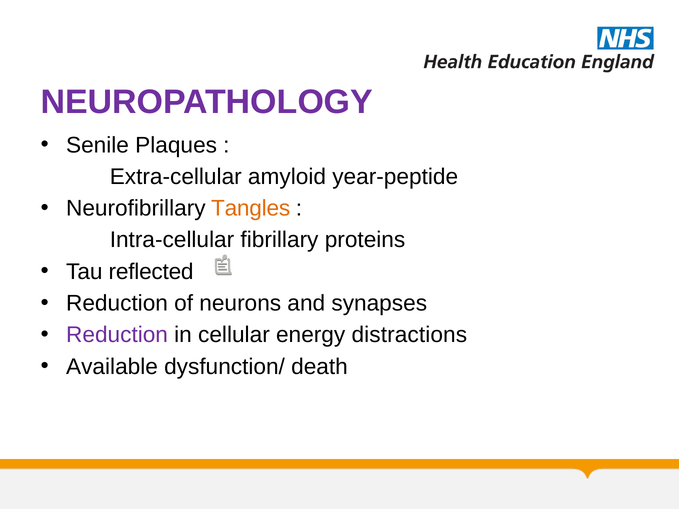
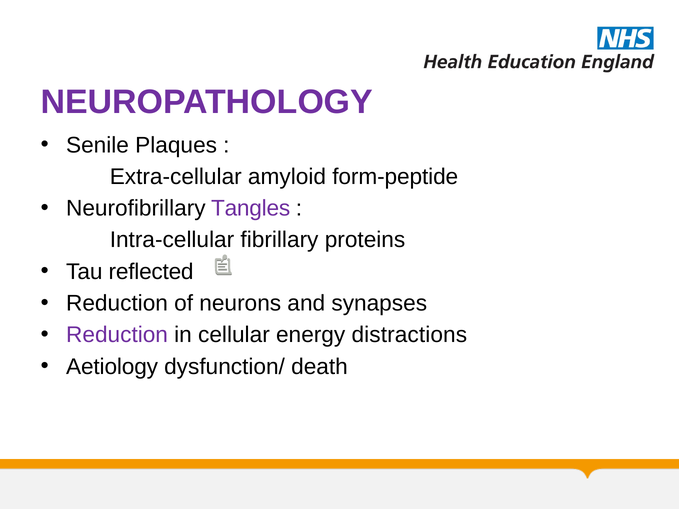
year-peptide: year-peptide -> form-peptide
Tangles colour: orange -> purple
Available: Available -> Aetiology
